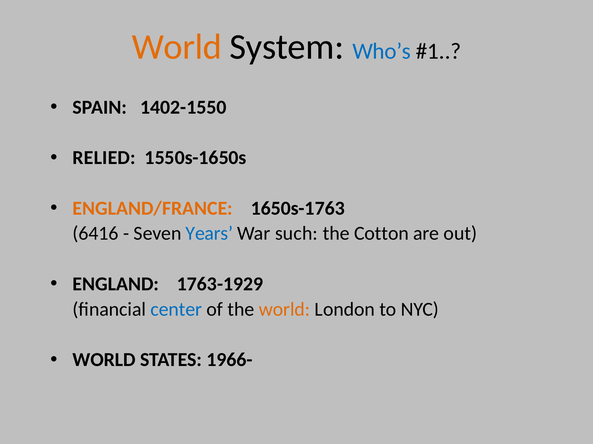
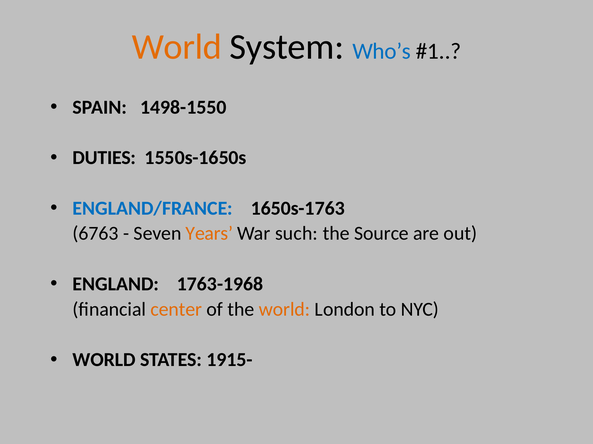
1402-1550: 1402-1550 -> 1498-1550
RELIED: RELIED -> DUTIES
ENGLAND/FRANCE colour: orange -> blue
6416: 6416 -> 6763
Years colour: blue -> orange
Cotton: Cotton -> Source
1763-1929: 1763-1929 -> 1763-1968
center colour: blue -> orange
1966-: 1966- -> 1915-
